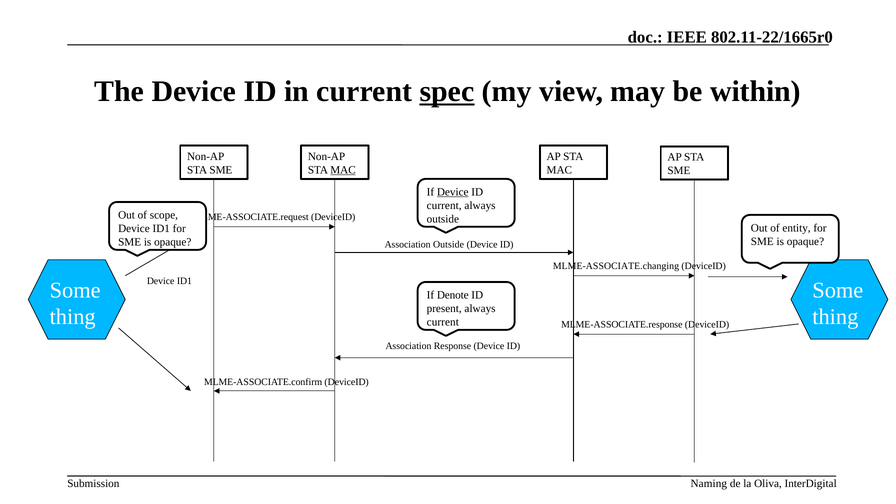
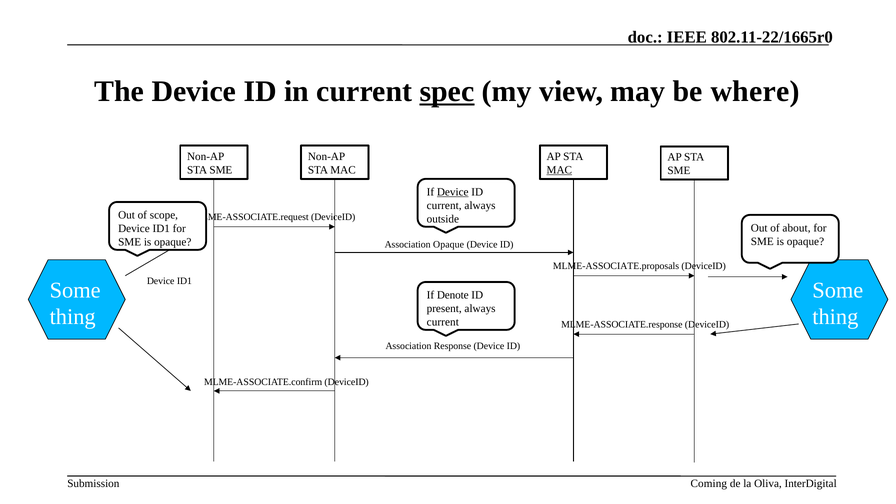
within: within -> where
MAC at (343, 170) underline: present -> none
MAC at (559, 170) underline: none -> present
entity: entity -> about
Association Outside: Outside -> Opaque
MLME-ASSOCIATE.changing: MLME-ASSOCIATE.changing -> MLME-ASSOCIATE.proposals
Naming: Naming -> Coming
